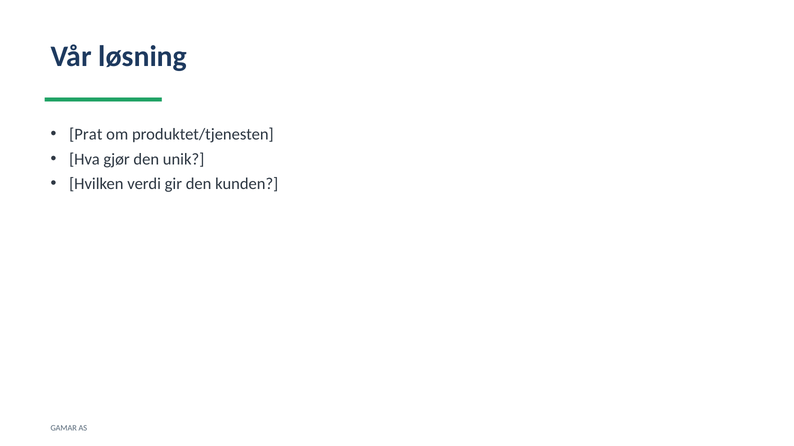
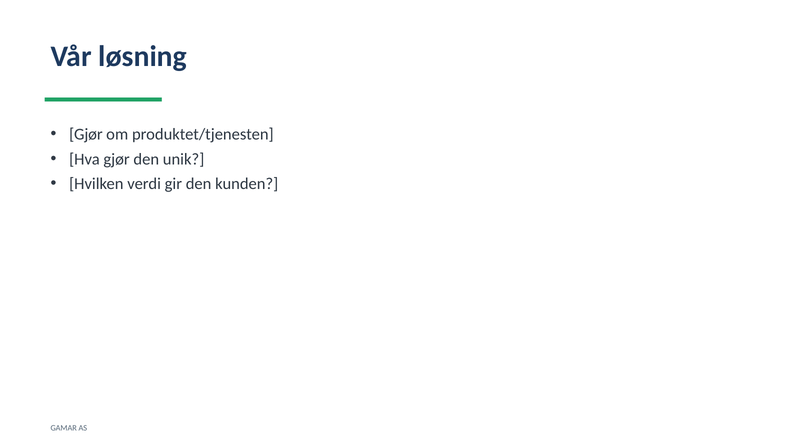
Prat at (86, 134): Prat -> Gjør
